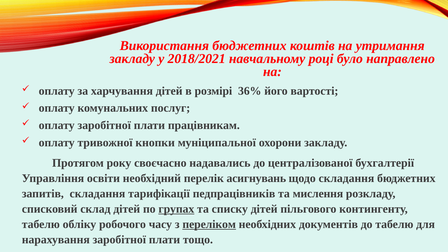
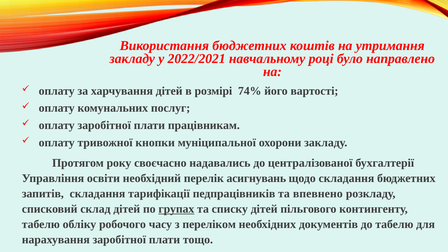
2018/2021: 2018/2021 -> 2022/2021
36%: 36% -> 74%
мислення: мислення -> впевнено
переліком underline: present -> none
